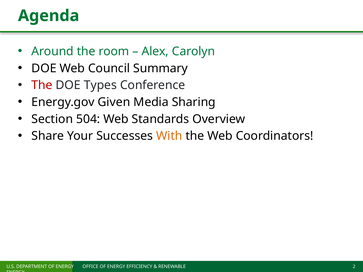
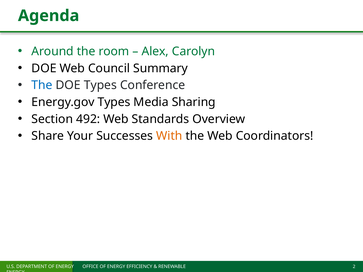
The at (42, 85) colour: red -> blue
Energy.gov Given: Given -> Types
504: 504 -> 492
